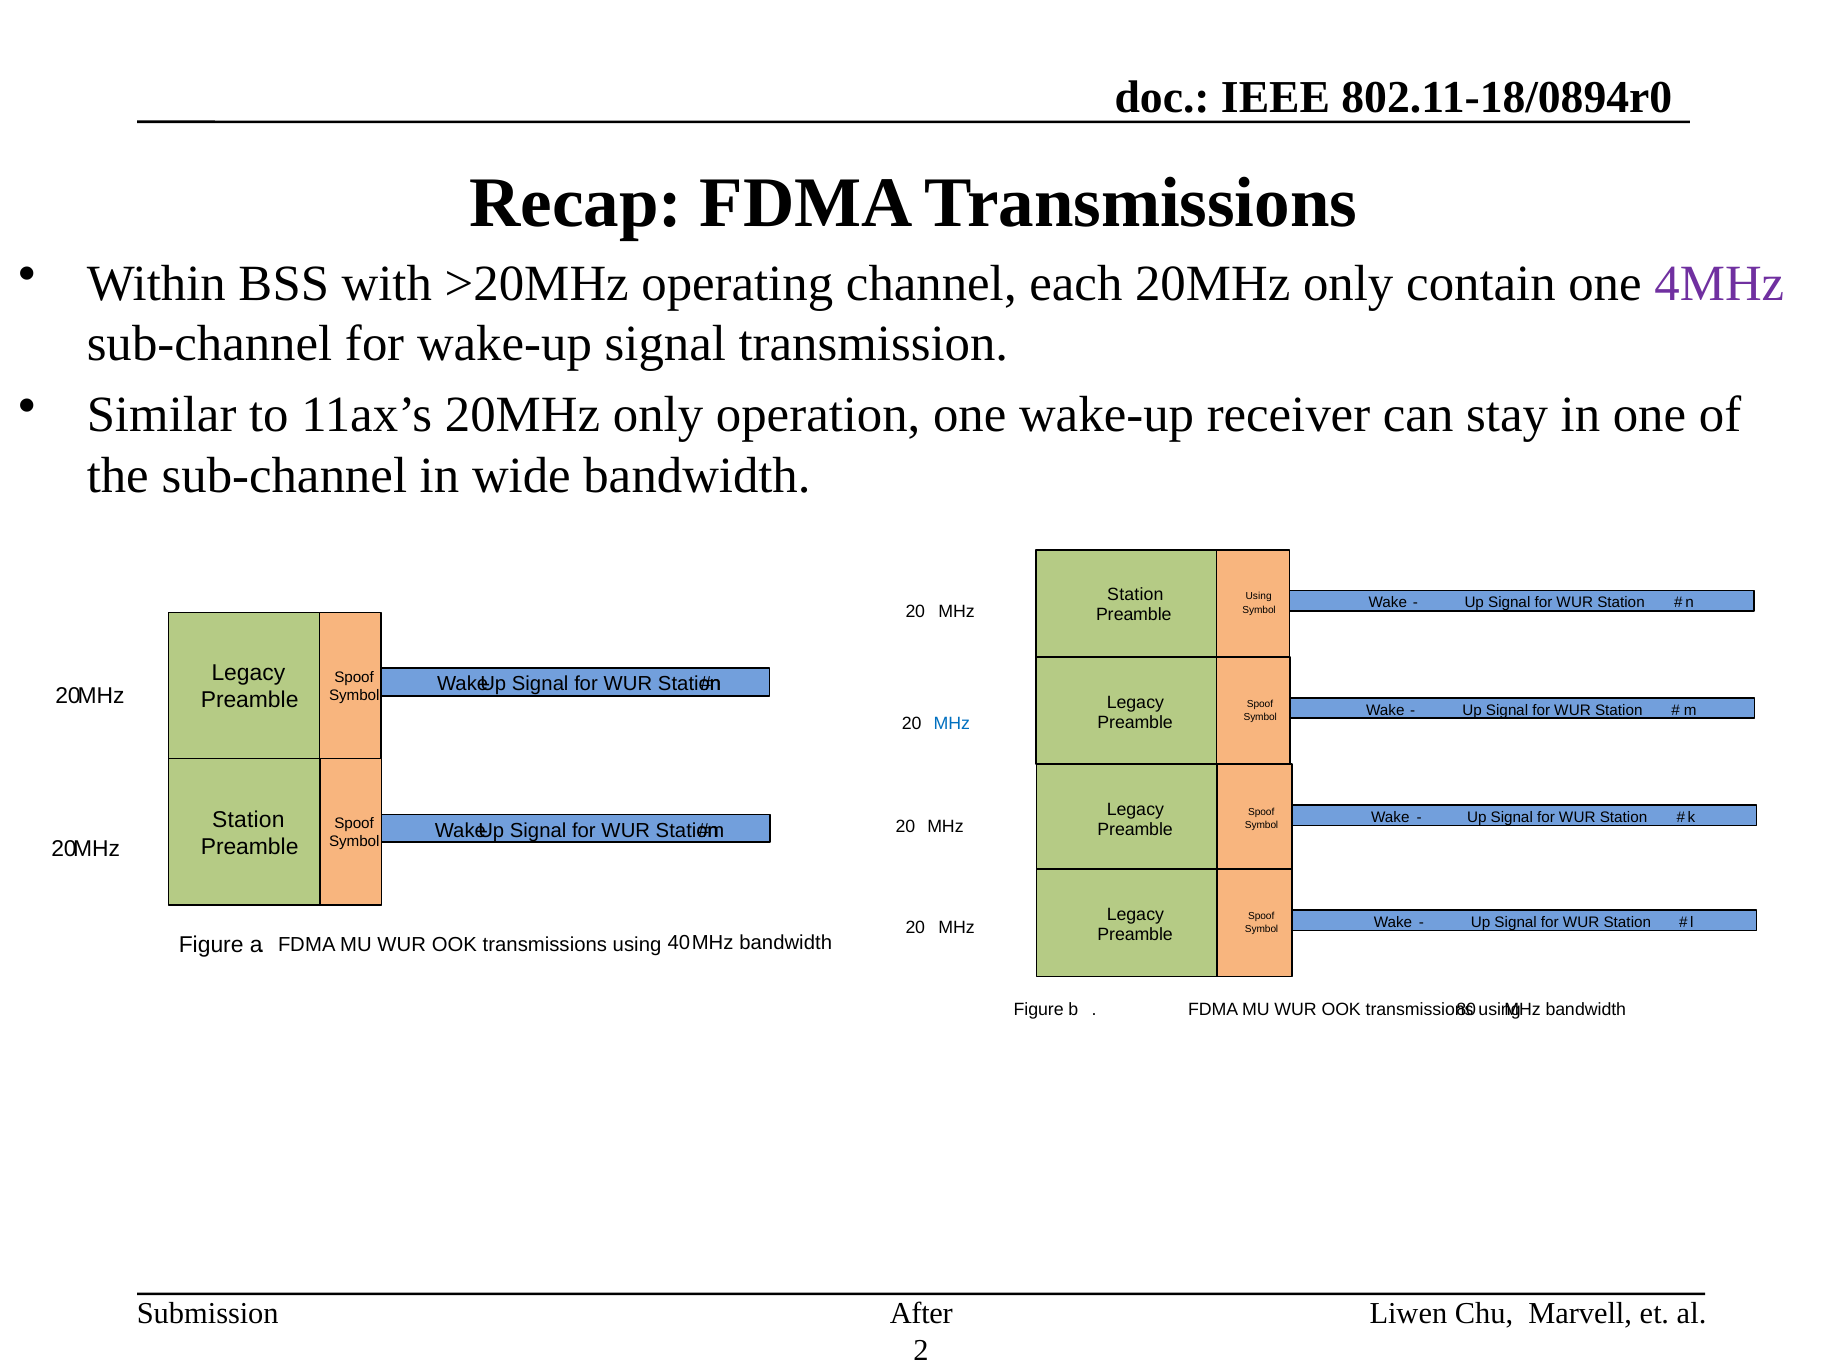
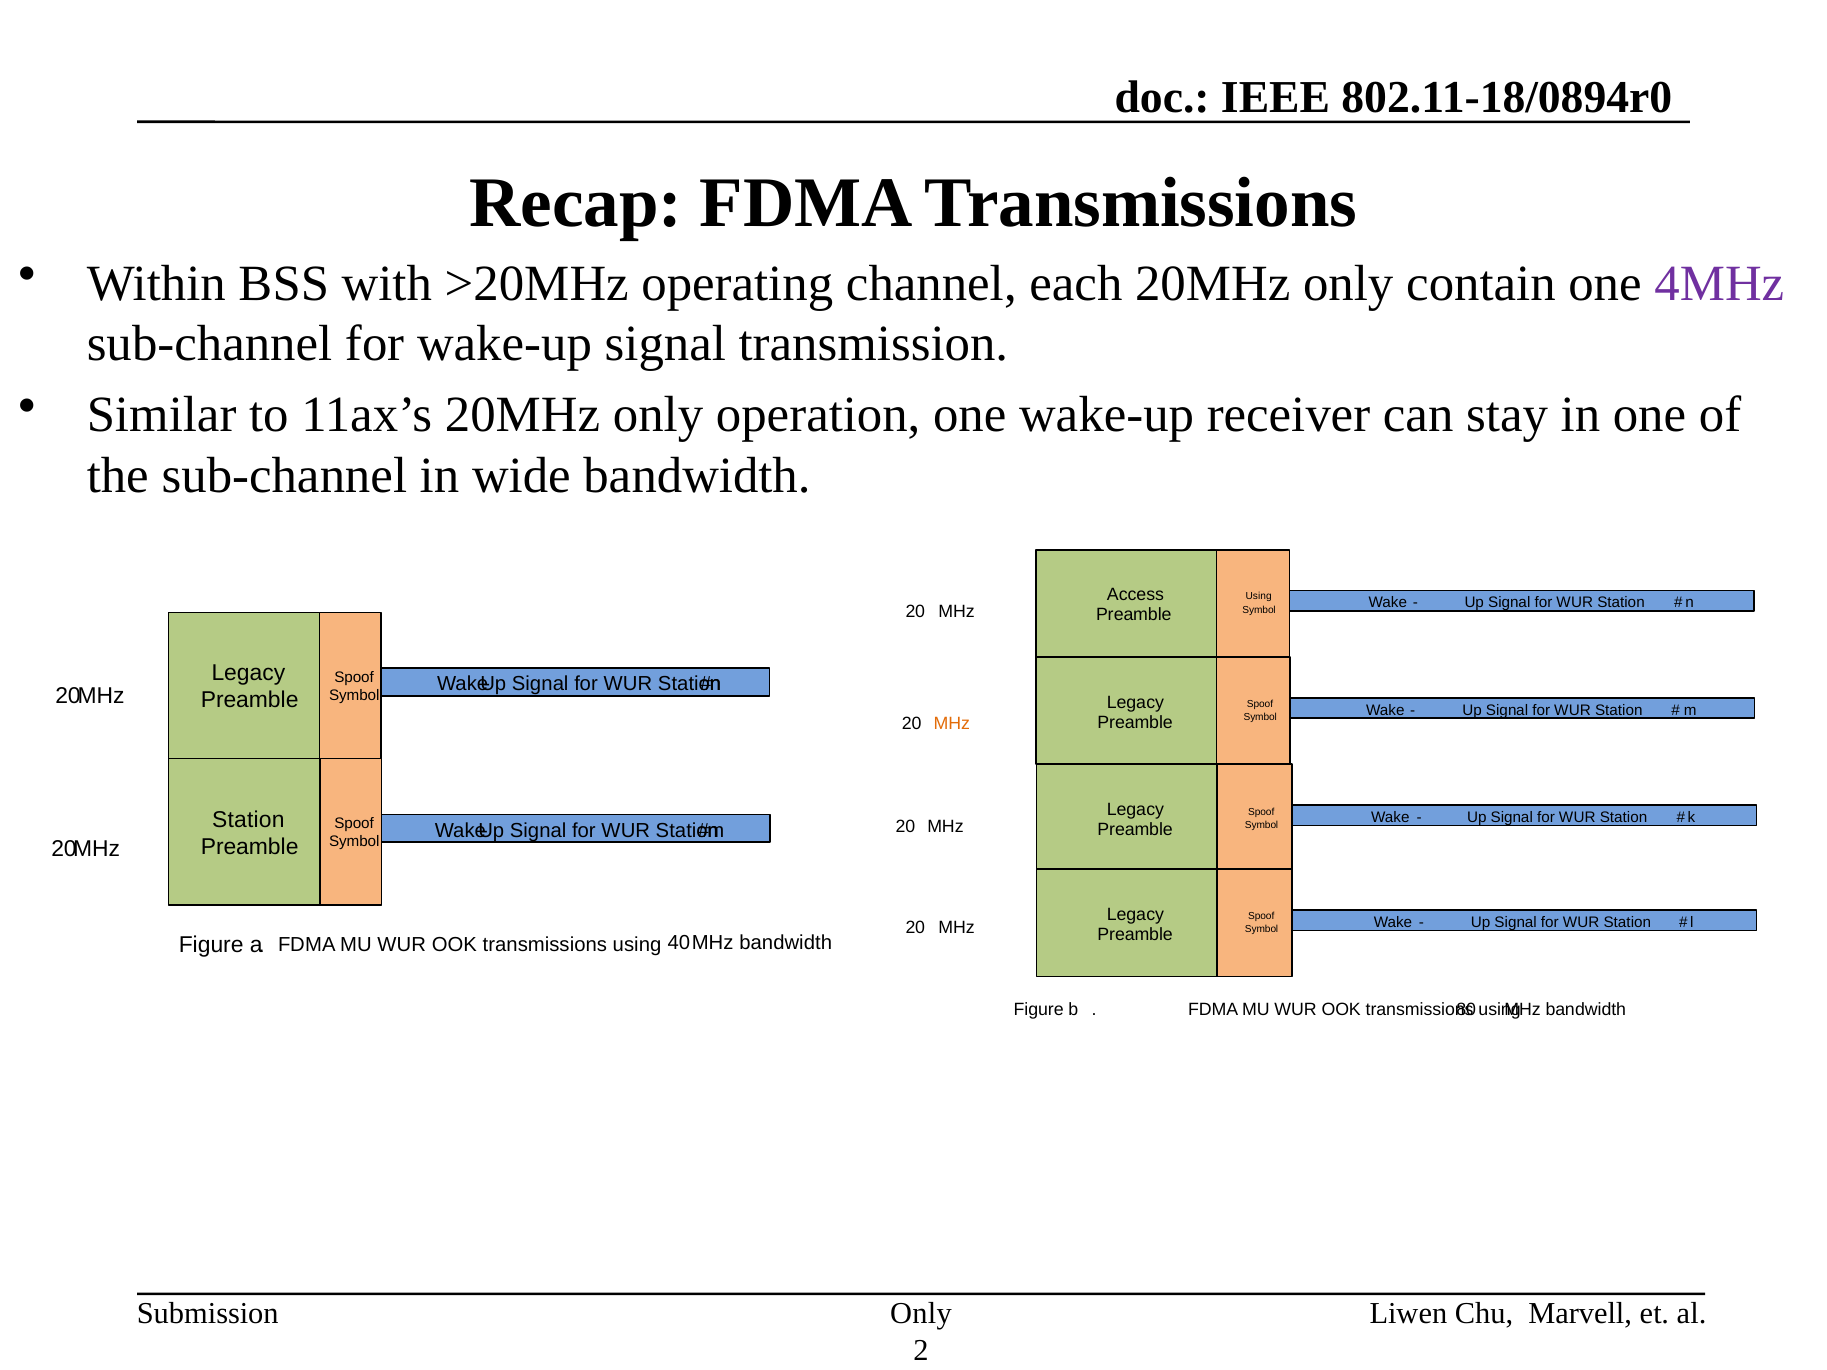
Station at (1135, 595): Station -> Access
MHz at (952, 724) colour: blue -> orange
After at (921, 1314): After -> Only
